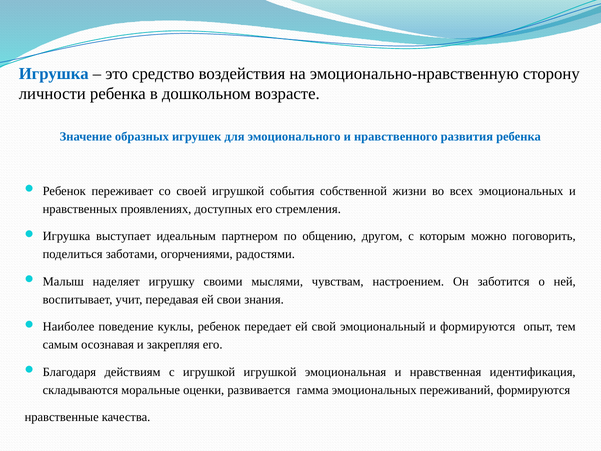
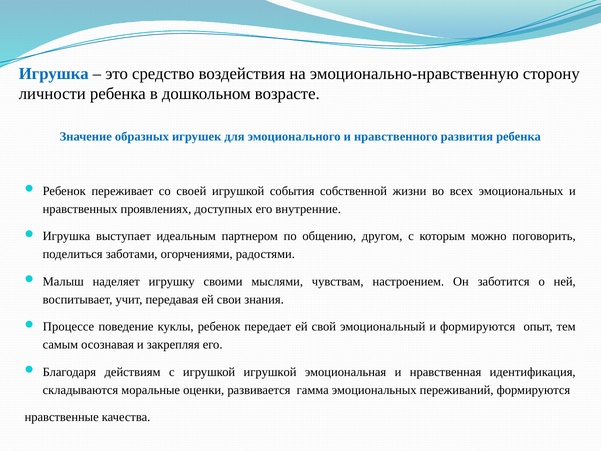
стремления: стремления -> внутренние
Наиболее: Наиболее -> Процессе
